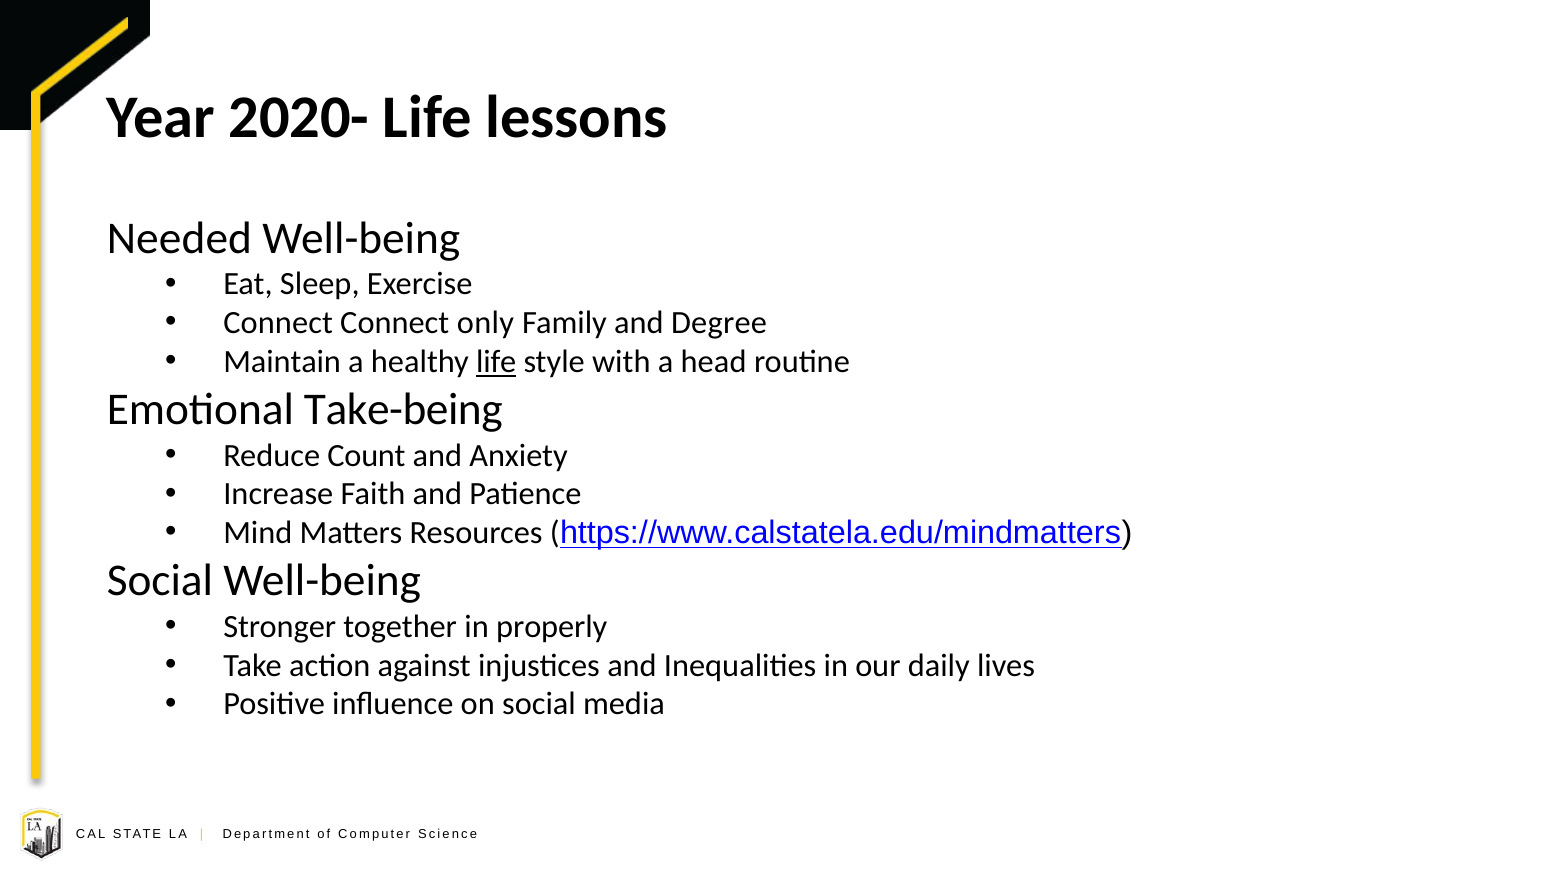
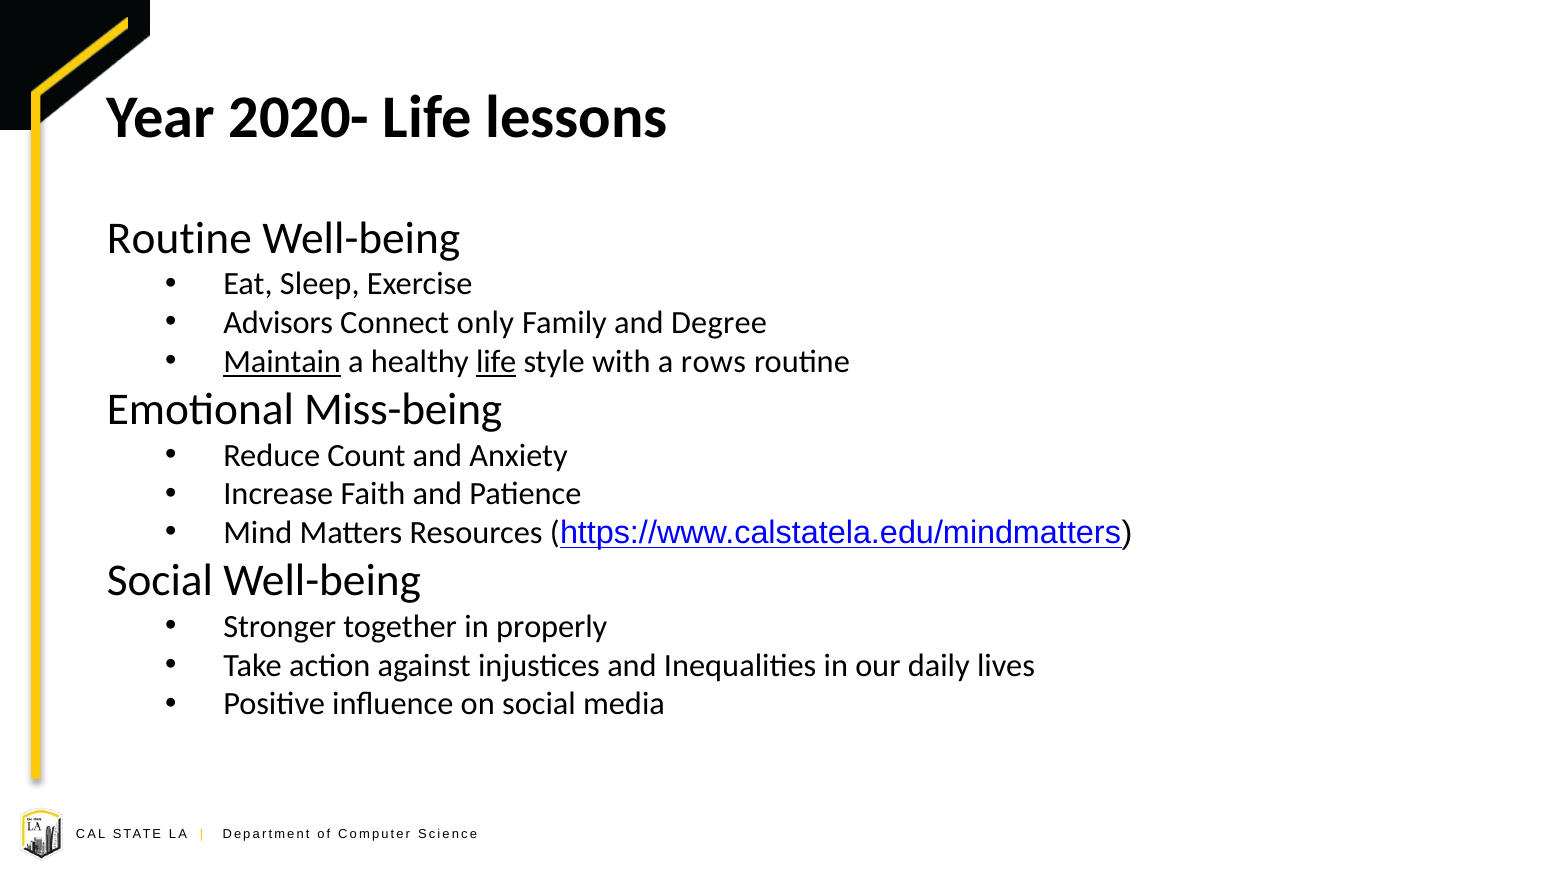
Needed at (179, 238): Needed -> Routine
Connect at (278, 323): Connect -> Advisors
Maintain underline: none -> present
head: head -> rows
Take-being: Take-being -> Miss-being
